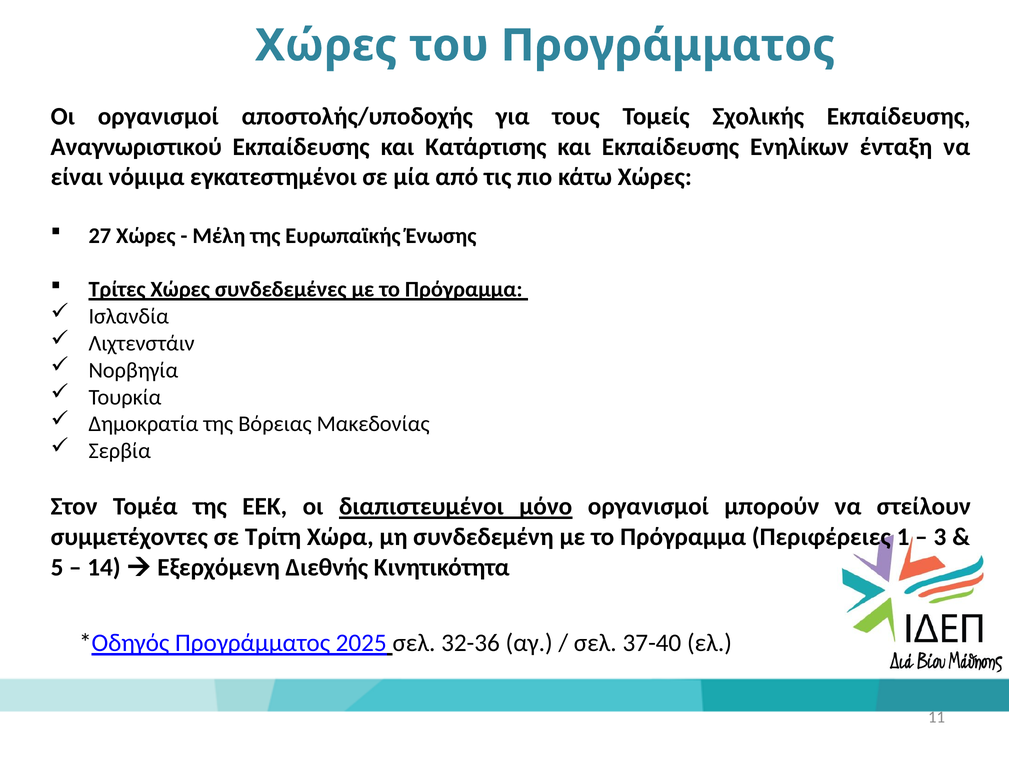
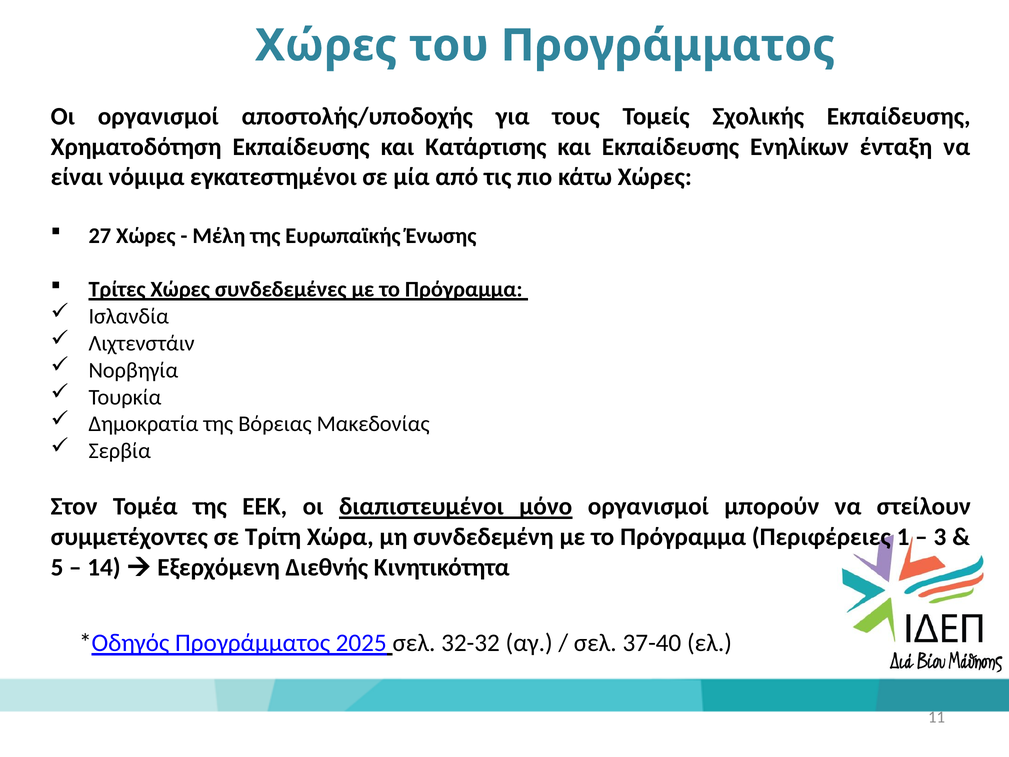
Αναγνωριστικού: Αναγνωριστικού -> Χρηματοδότηση
32-36: 32-36 -> 32-32
